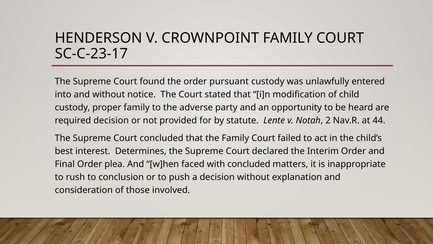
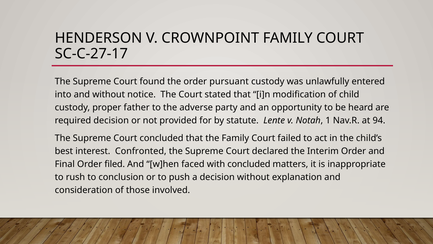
SC-C-23-17: SC-C-23-17 -> SC-C-27-17
proper family: family -> father
2: 2 -> 1
44: 44 -> 94
Determines: Determines -> Confronted
plea: plea -> filed
